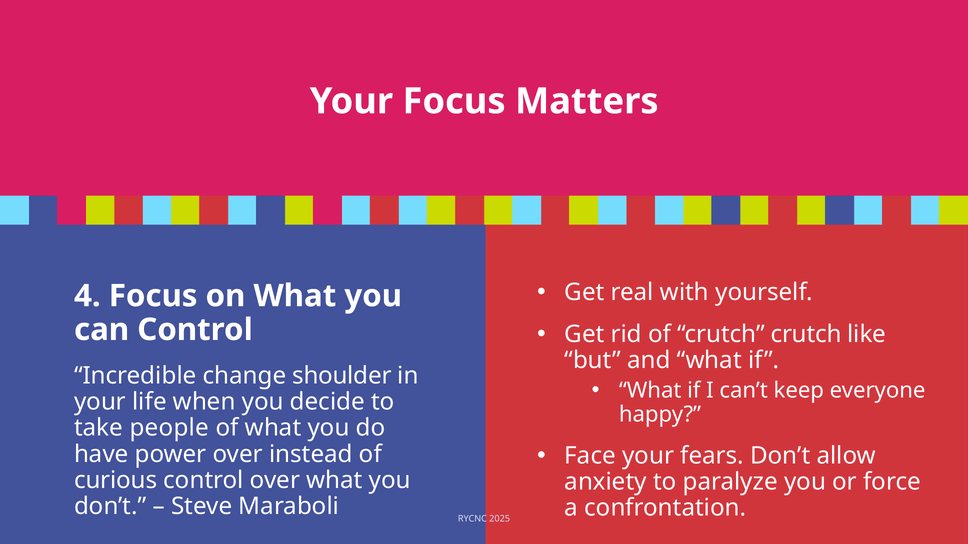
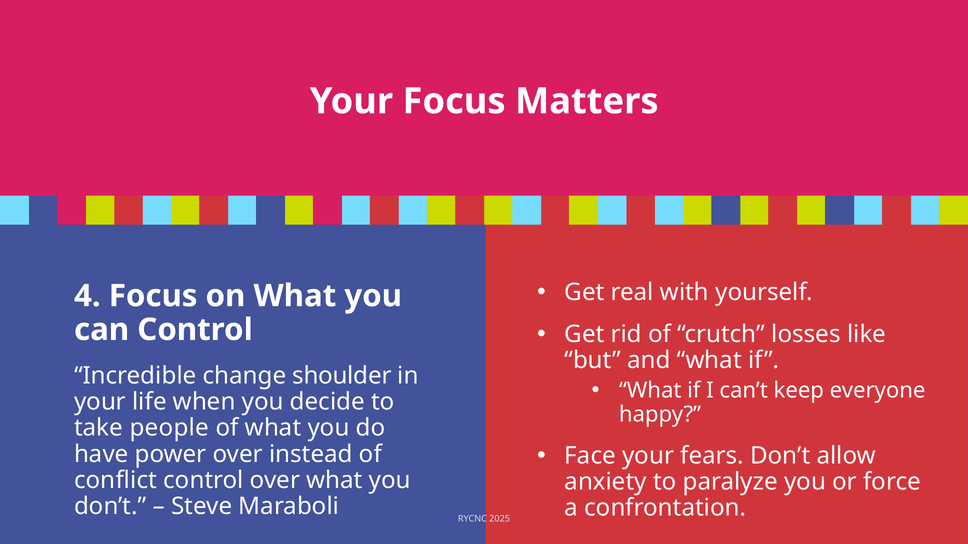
crutch crutch: crutch -> losses
curious: curious -> conflict
